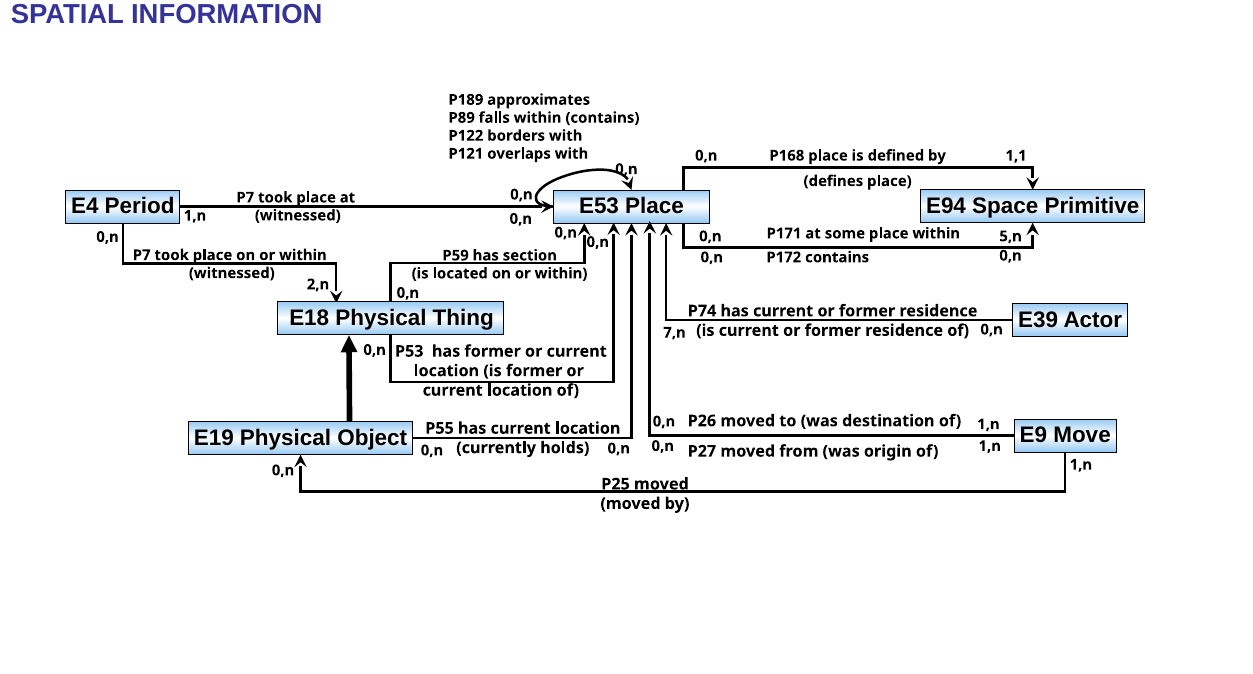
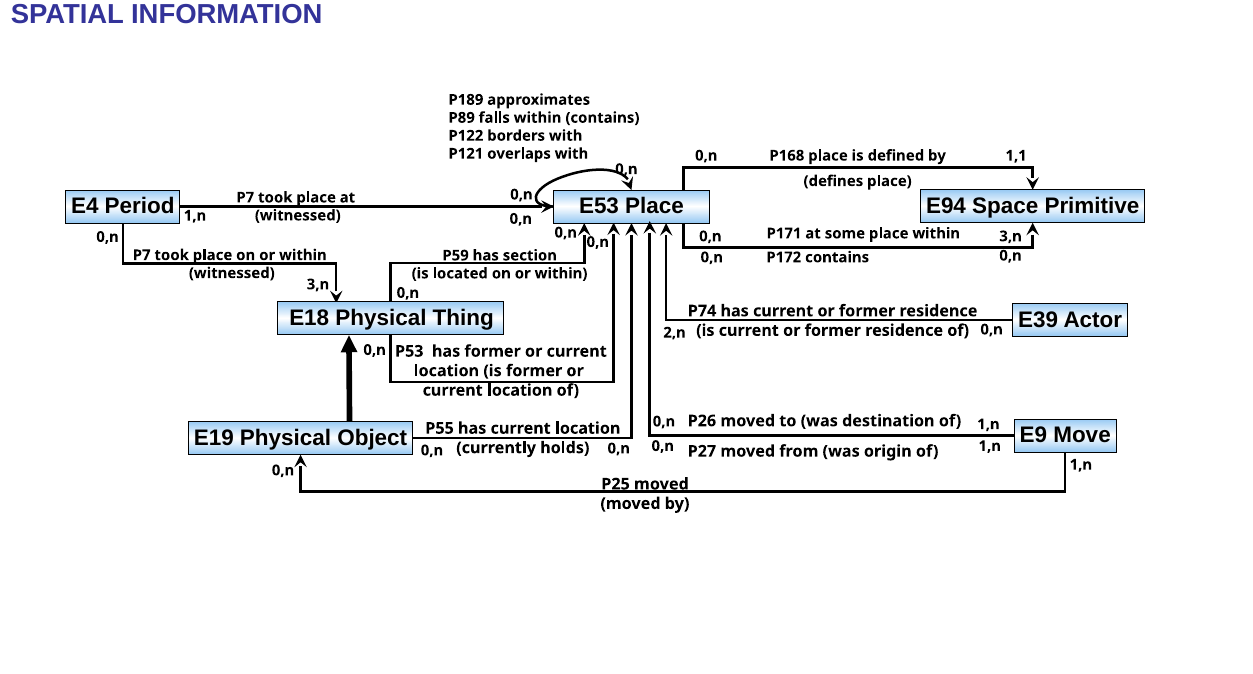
5,n at (1011, 236): 5,n -> 3,n
2,n at (318, 284): 2,n -> 3,n
7,n: 7,n -> 2,n
